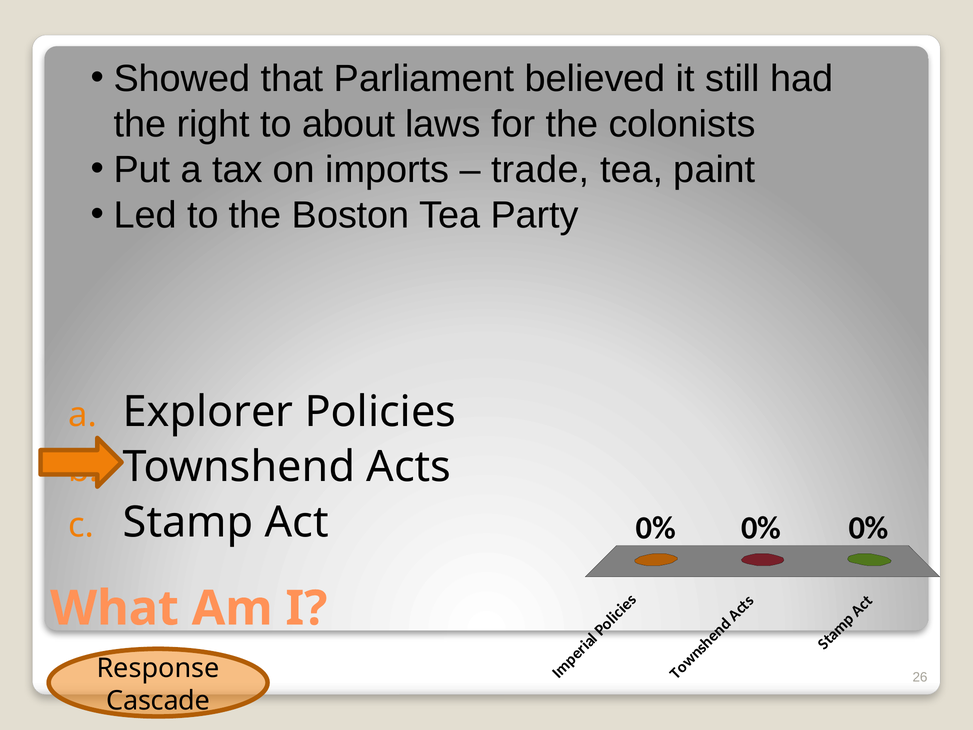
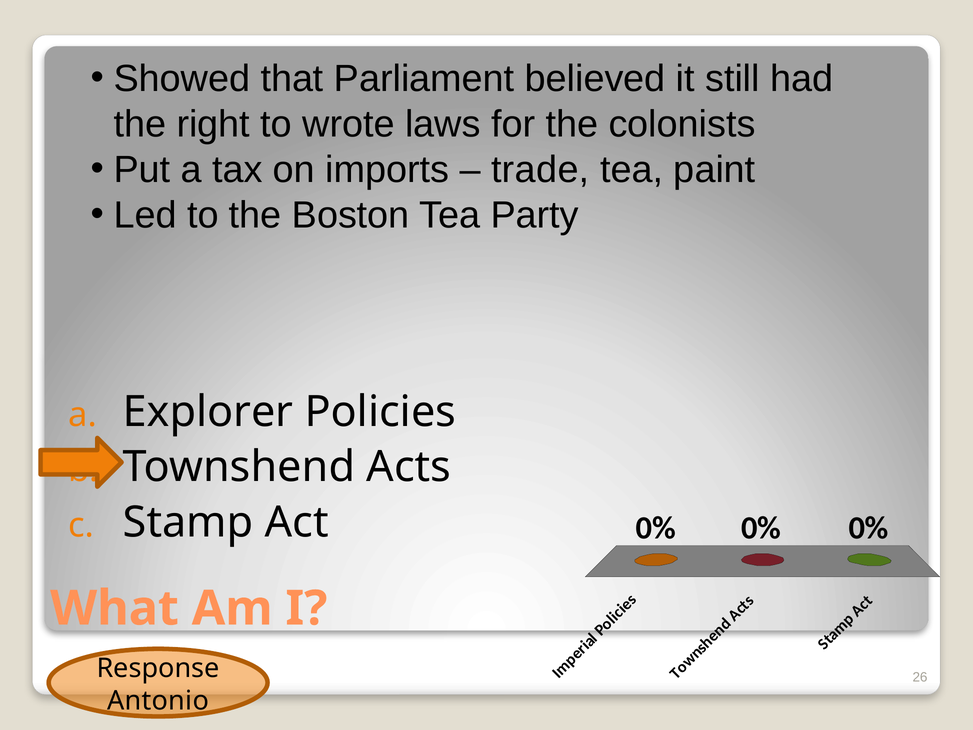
about: about -> wrote
Cascade: Cascade -> Antonio
